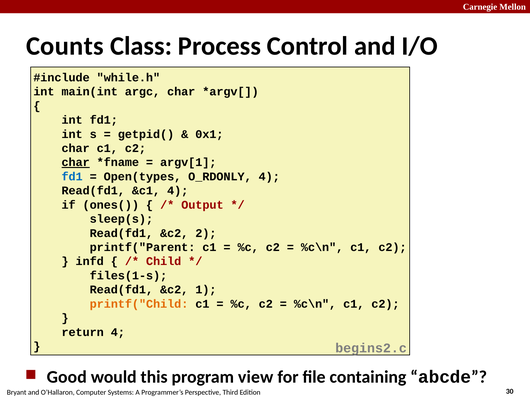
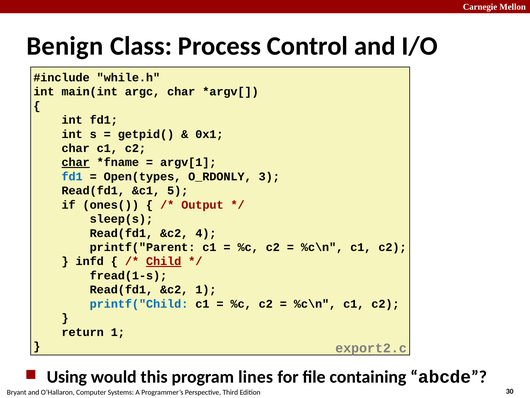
Counts: Counts -> Benign
O_RDONLY 4: 4 -> 3
&c1 4: 4 -> 5
2: 2 -> 4
Child underline: none -> present
files(1-s: files(1-s -> fread(1-s
printf("Child colour: orange -> blue
return 4: 4 -> 1
begins2.c: begins2.c -> export2.c
Good: Good -> Using
view: view -> lines
